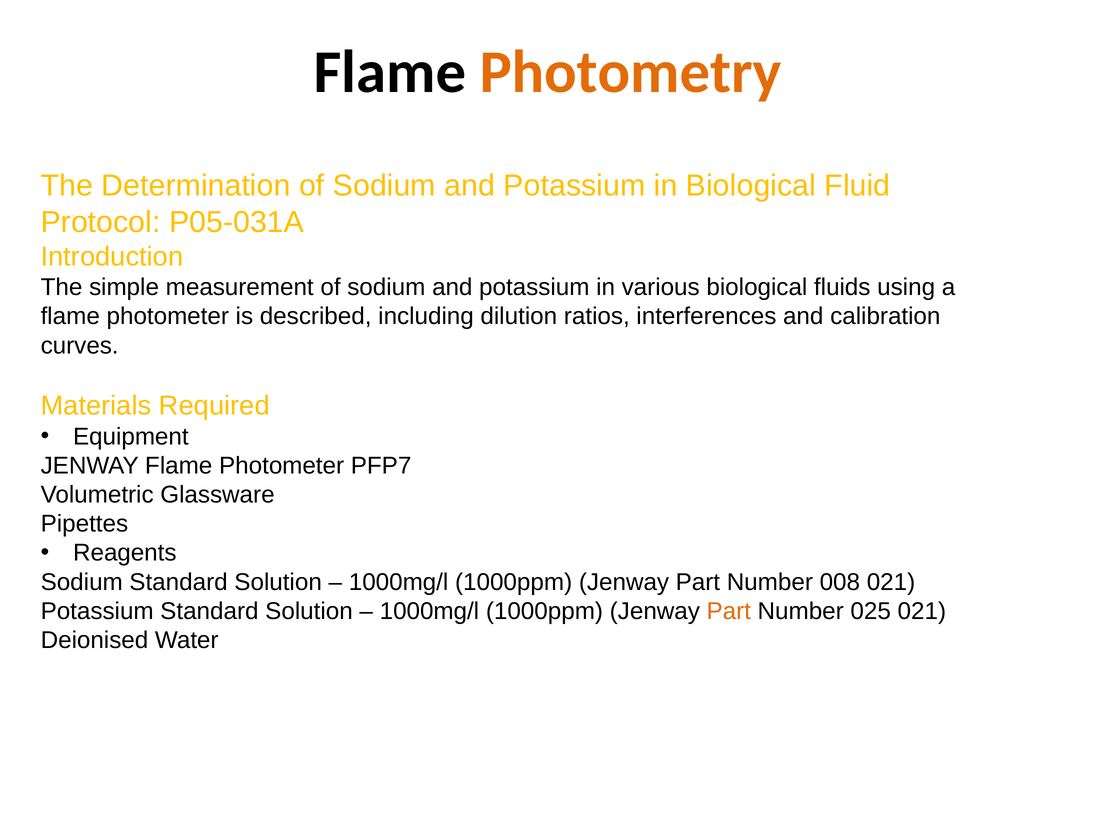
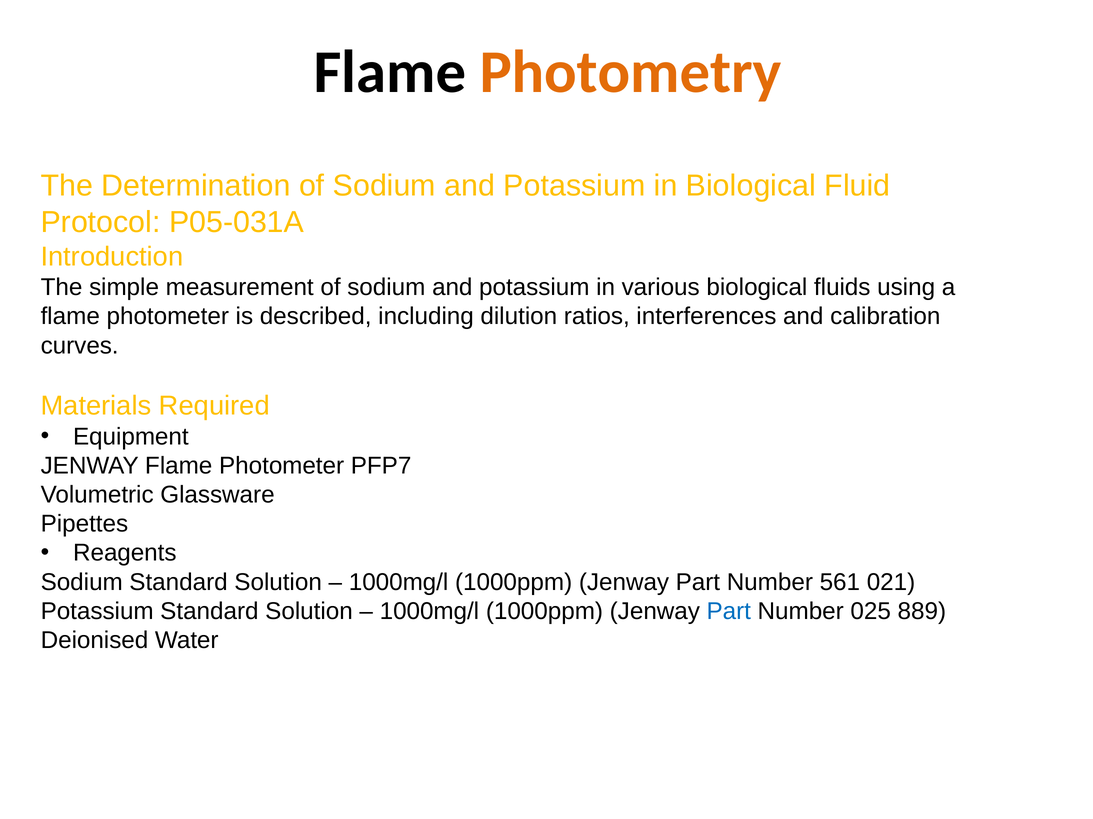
008: 008 -> 561
Part at (729, 612) colour: orange -> blue
025 021: 021 -> 889
